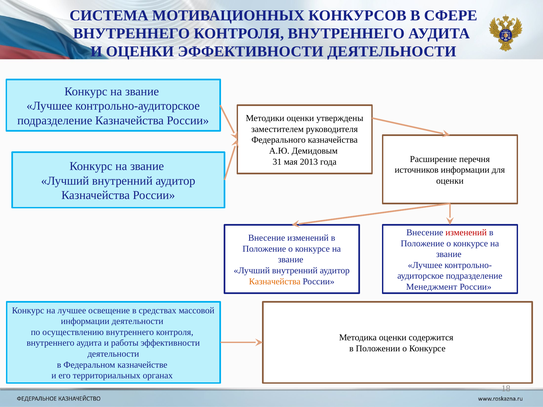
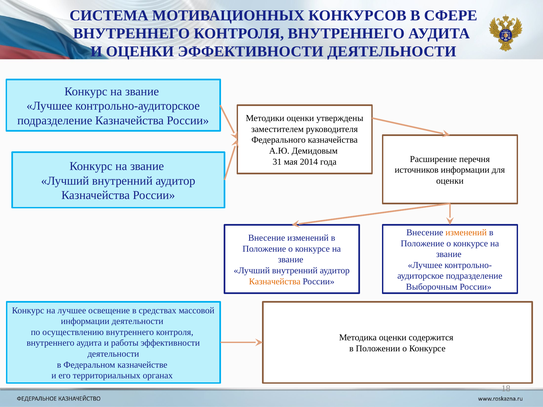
2013: 2013 -> 2014
изменений at (466, 233) colour: red -> orange
Менеджмент: Менеджмент -> Выборочным
